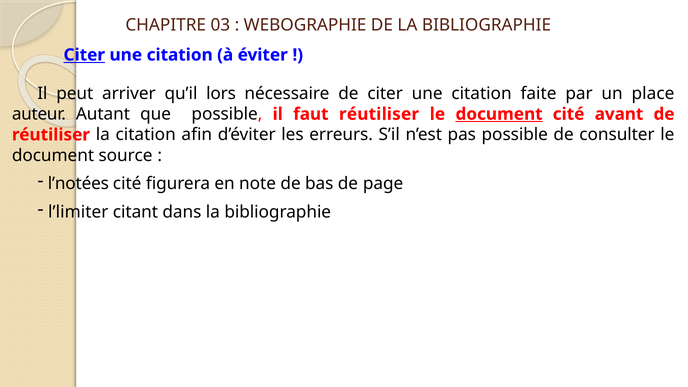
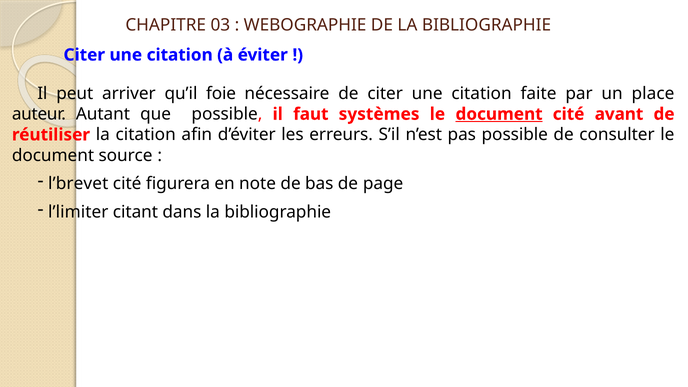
Citer at (84, 55) underline: present -> none
lors: lors -> foie
faut réutiliser: réutiliser -> systèmes
l’notées: l’notées -> l’brevet
